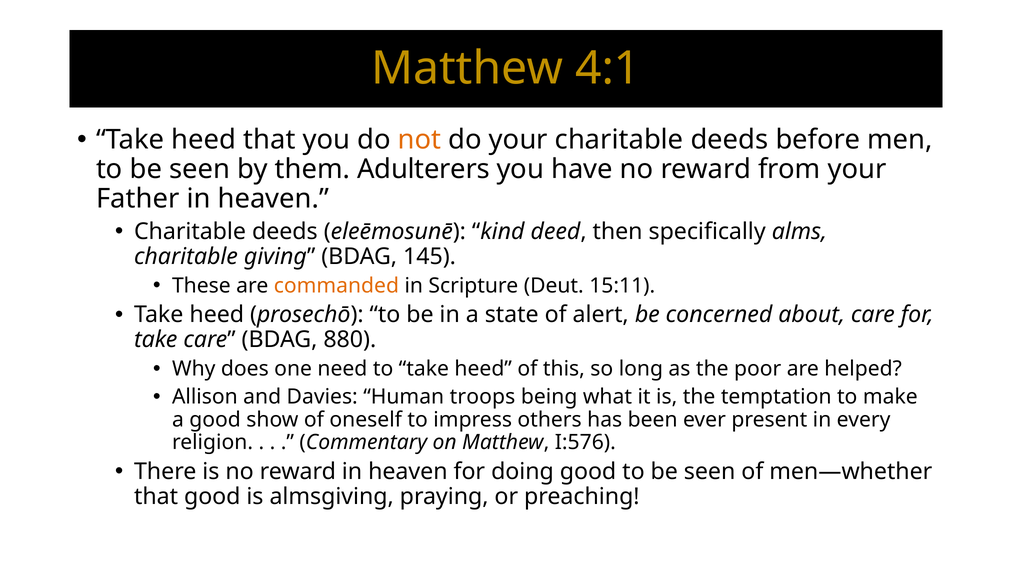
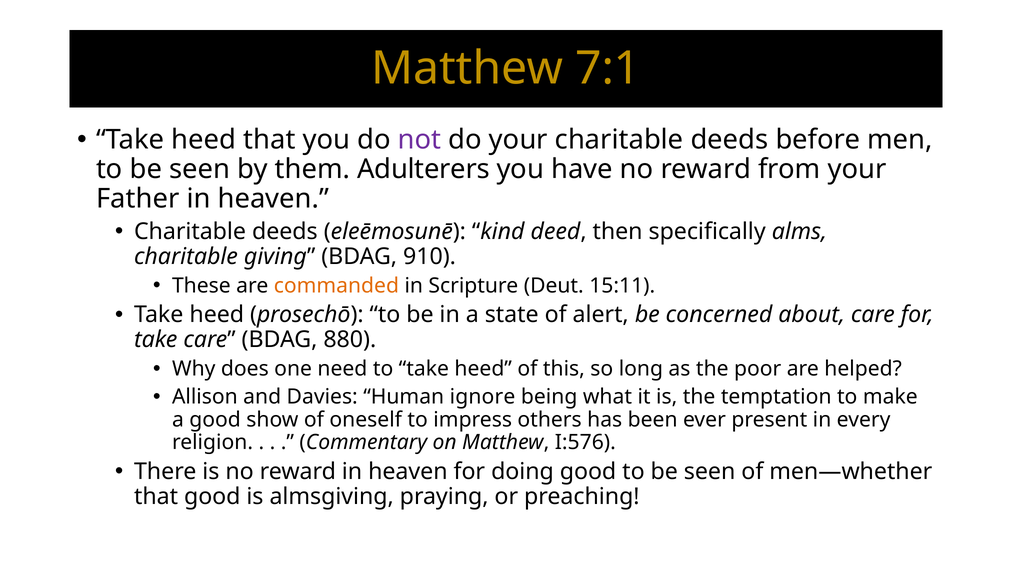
4:1: 4:1 -> 7:1
not colour: orange -> purple
145: 145 -> 910
troops: troops -> ignore
